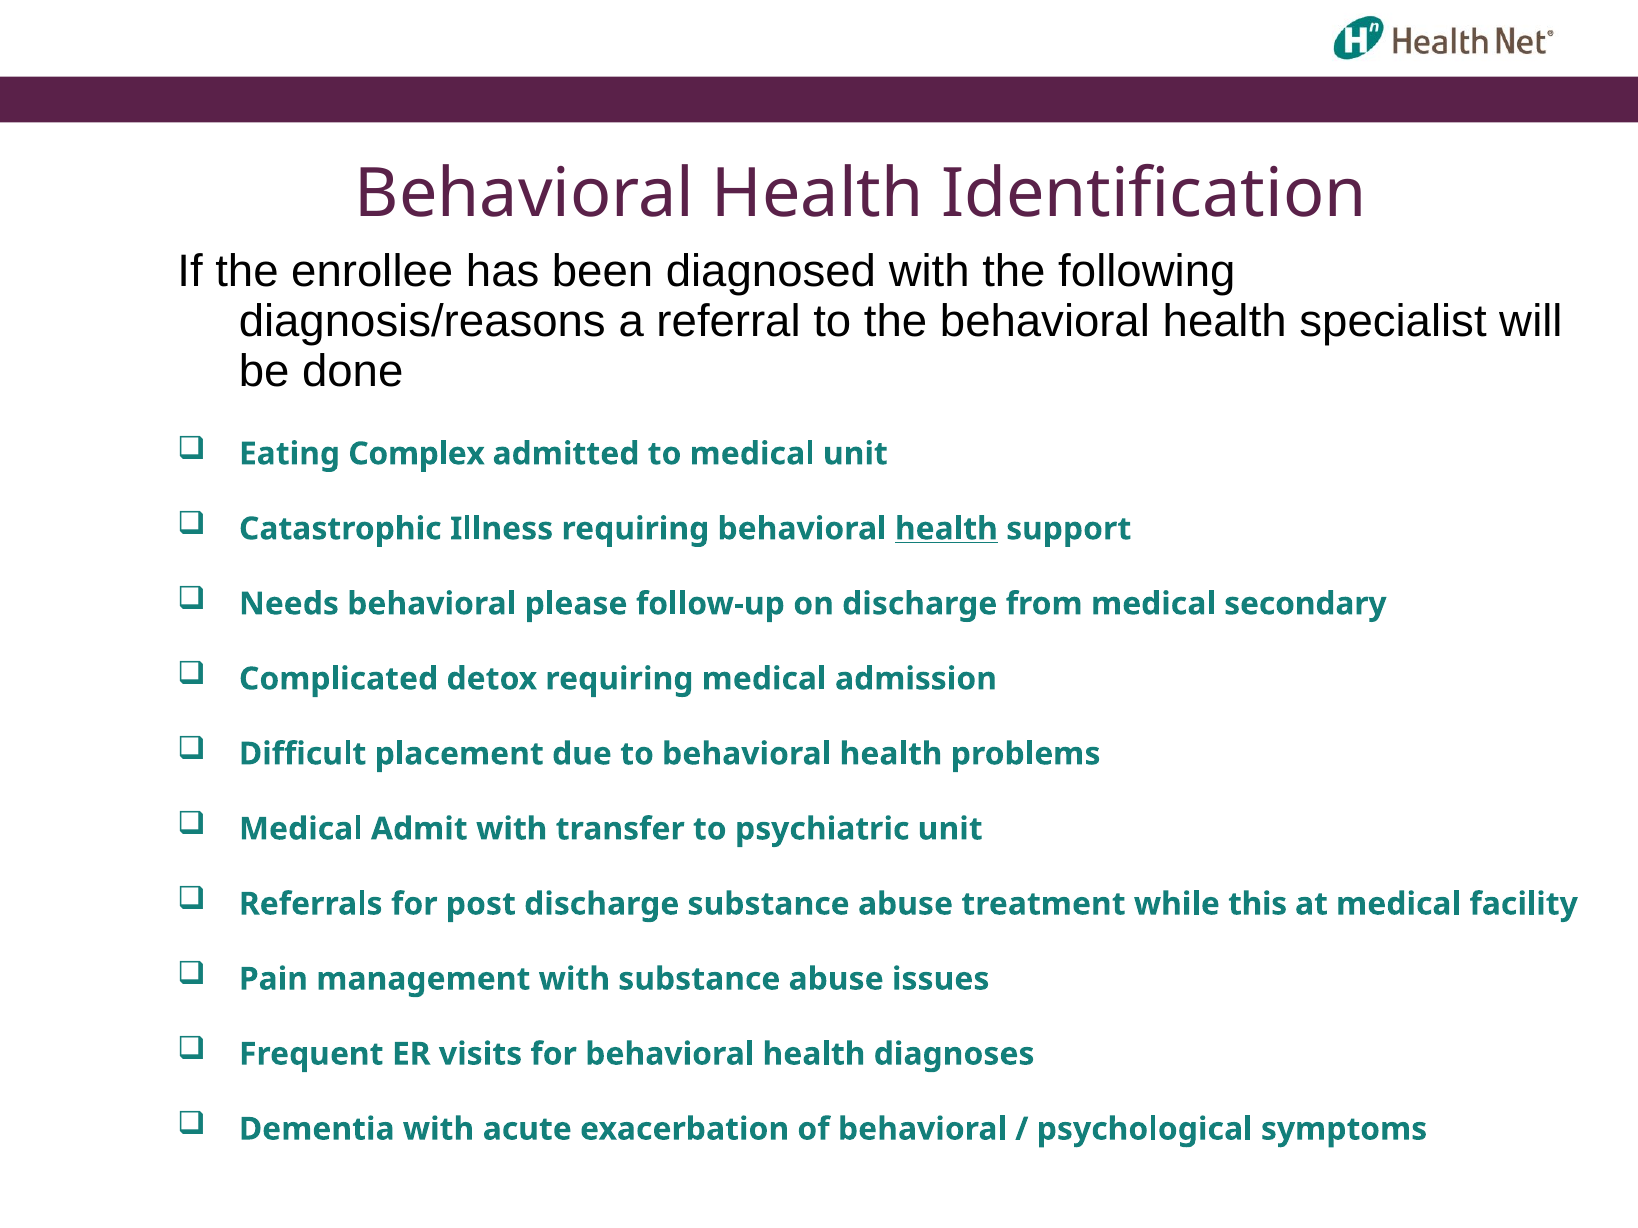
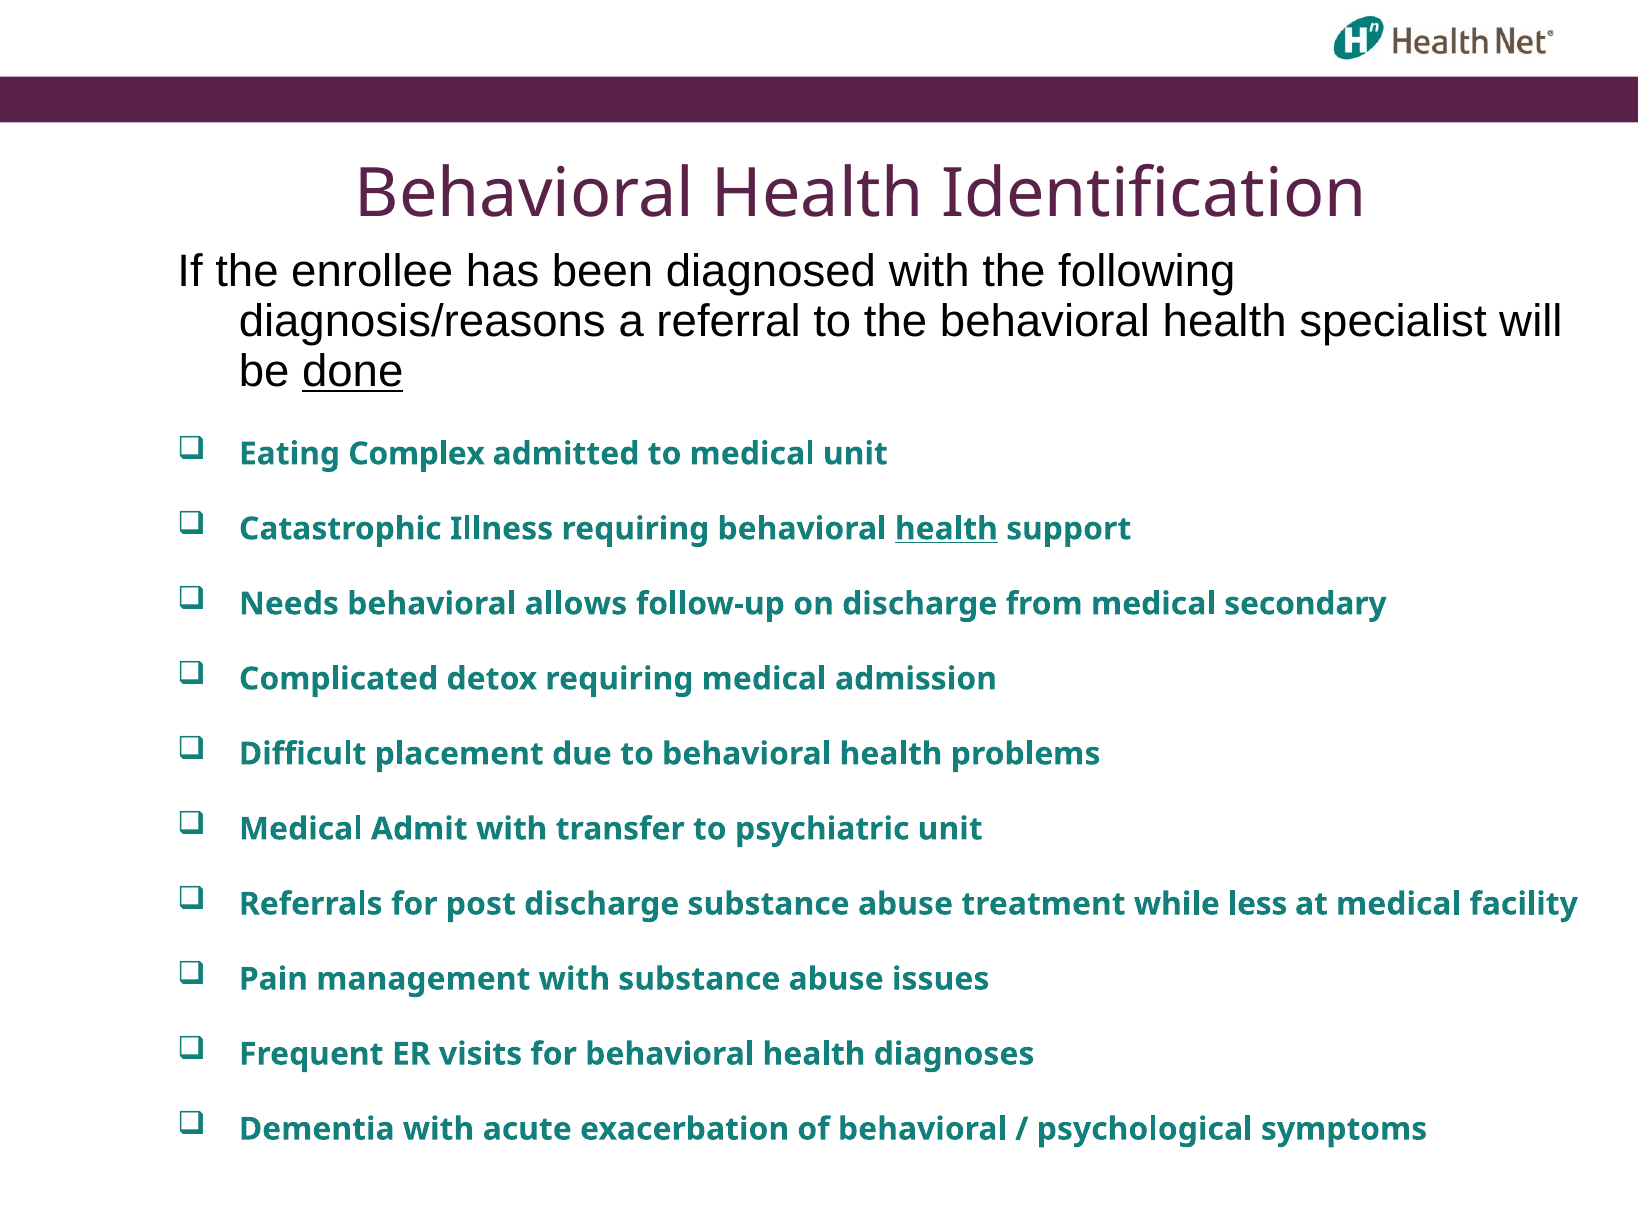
done underline: none -> present
please: please -> allows
this: this -> less
